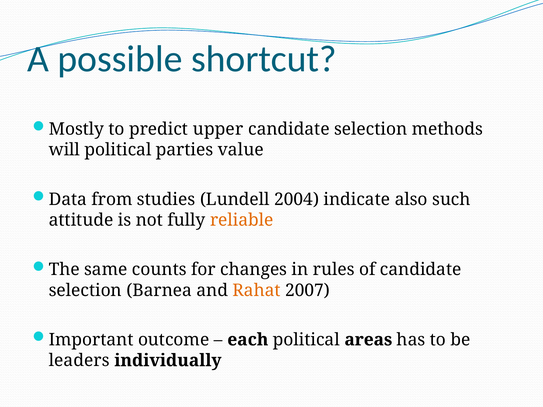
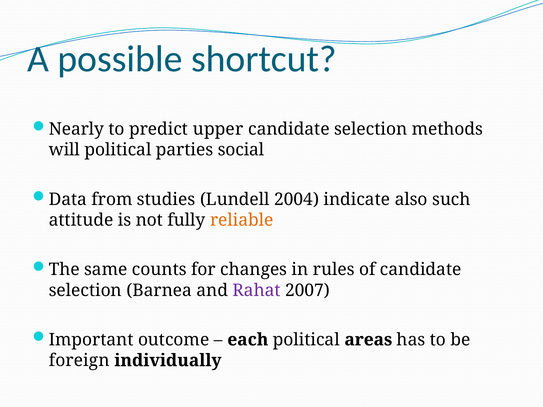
Mostly: Mostly -> Nearly
value: value -> social
Rahat colour: orange -> purple
leaders: leaders -> foreign
